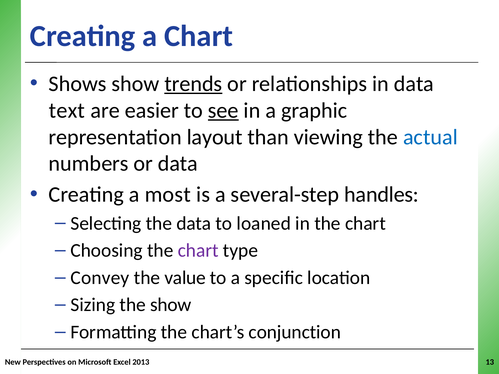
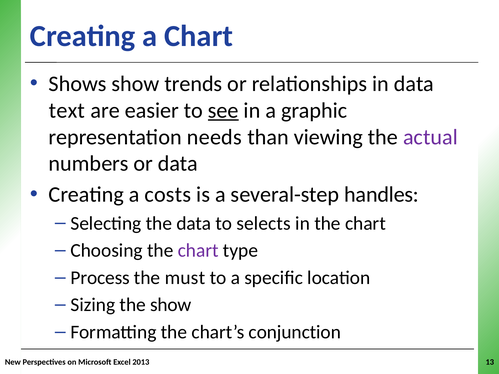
trends underline: present -> none
layout: layout -> needs
actual colour: blue -> purple
most: most -> costs
loaned: loaned -> selects
Convey: Convey -> Process
value: value -> must
